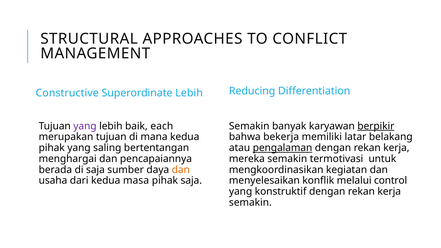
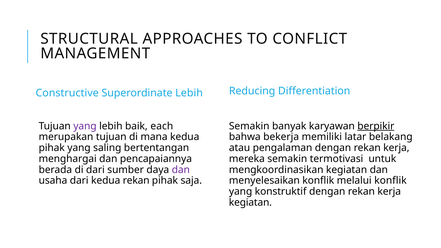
pengalaman underline: present -> none
di saja: saja -> dari
dan at (181, 170) colour: orange -> purple
melalui control: control -> konflik
kedua masa: masa -> rekan
semakin at (250, 202): semakin -> kegiatan
